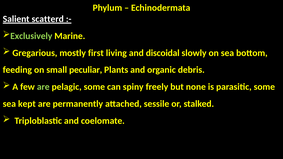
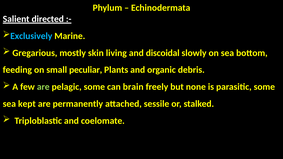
scatterd: scatterd -> directed
Exclusively colour: light green -> light blue
first: first -> skin
spiny: spiny -> brain
